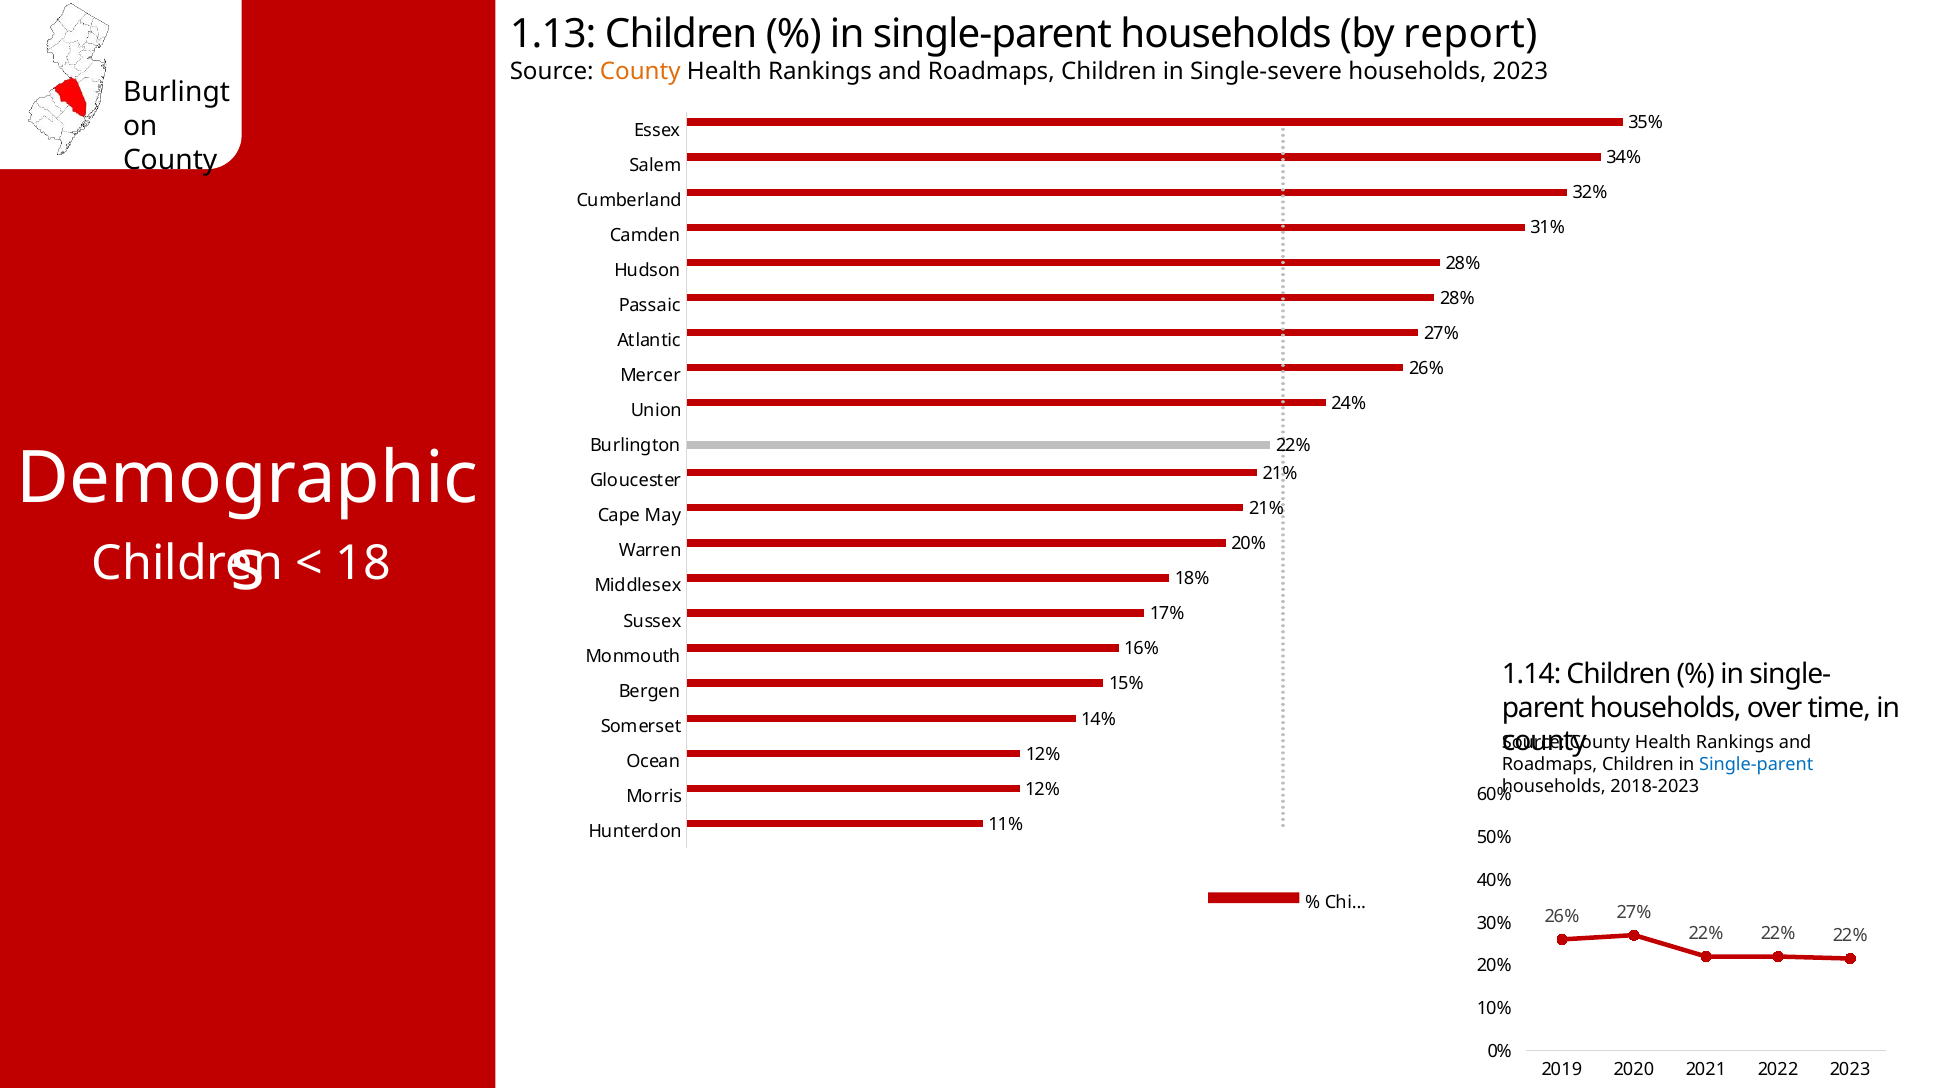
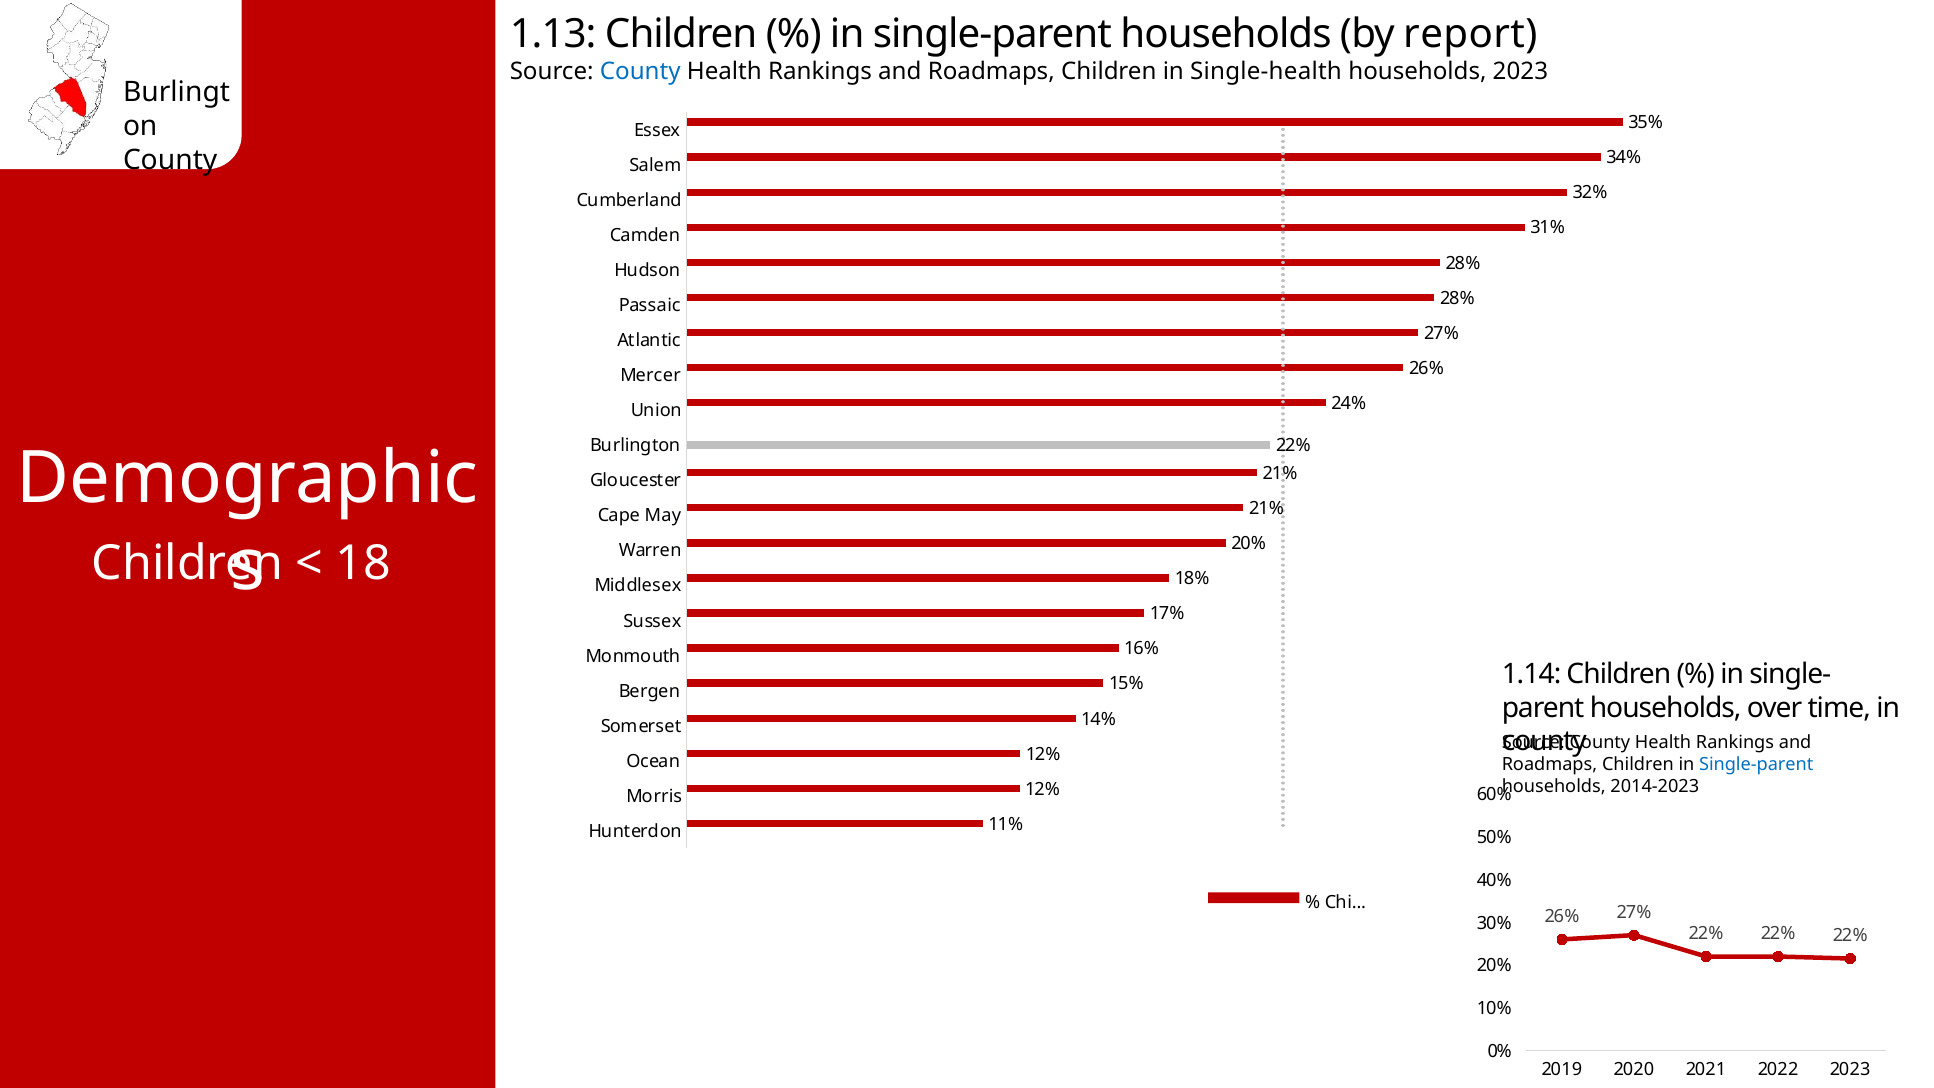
County at (640, 72) colour: orange -> blue
Single-severe: Single-severe -> Single-health
2018-2023: 2018-2023 -> 2014-2023
